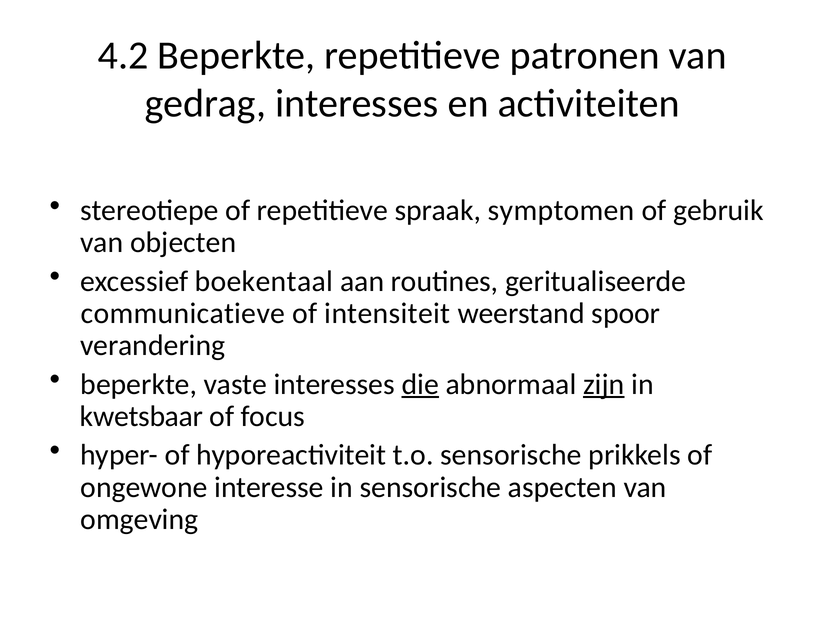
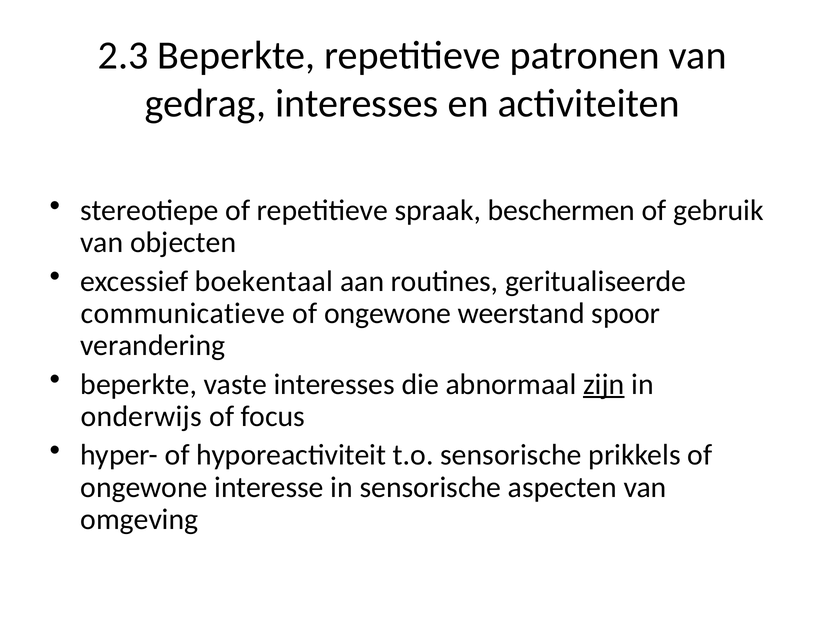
4.2: 4.2 -> 2.3
symptomen: symptomen -> beschermen
intensiteit at (387, 314): intensiteit -> ongewone
die underline: present -> none
kwetsbaar: kwetsbaar -> onderwijs
